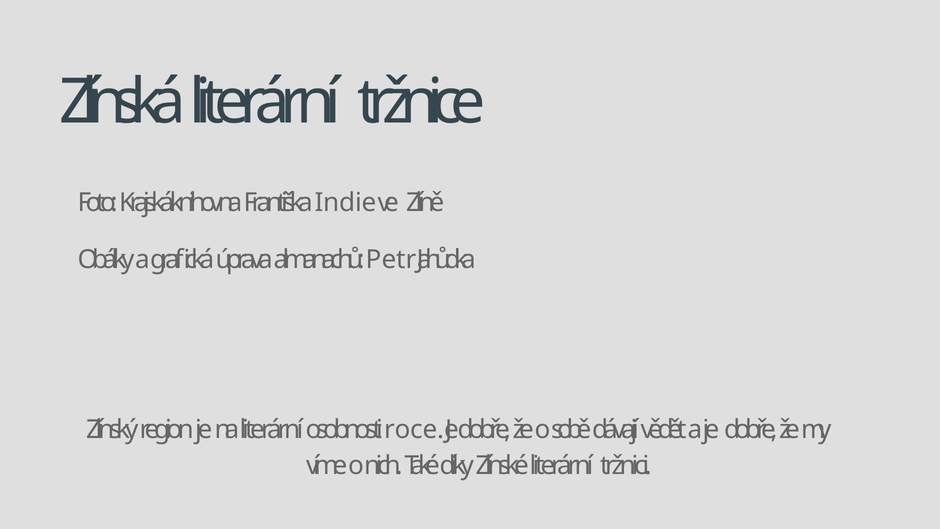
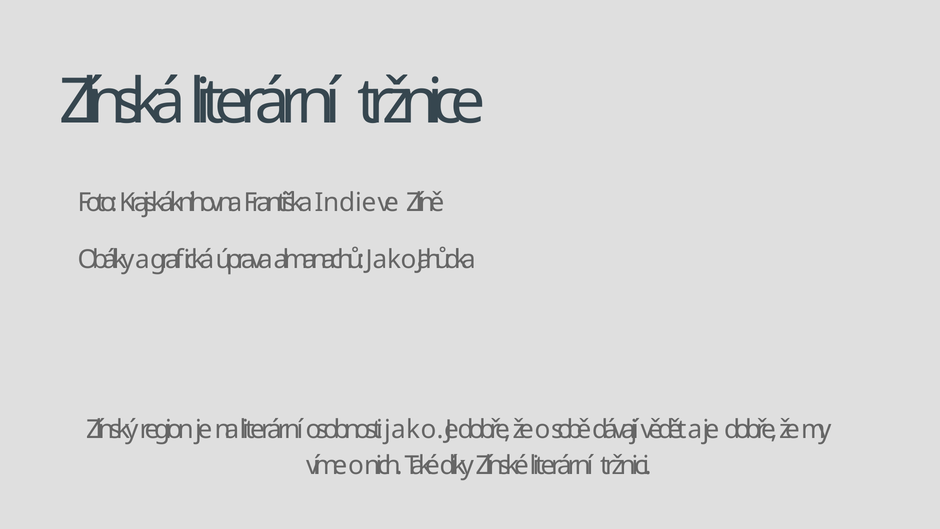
almanachů Petr: Petr -> Jako
osobnosti roce: roce -> jako
